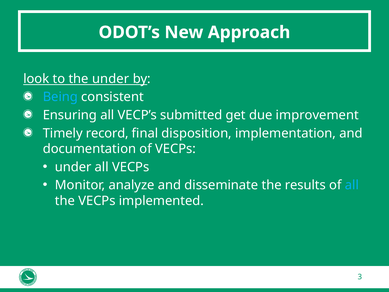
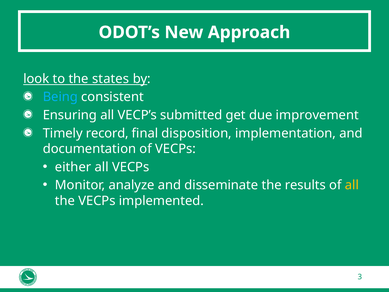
the under: under -> states
under at (73, 167): under -> either
all at (352, 185) colour: light blue -> yellow
